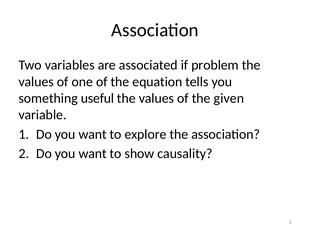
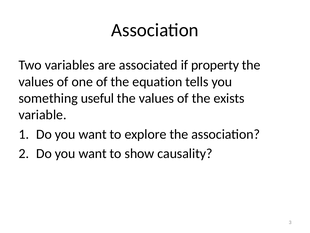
problem: problem -> property
given: given -> exists
